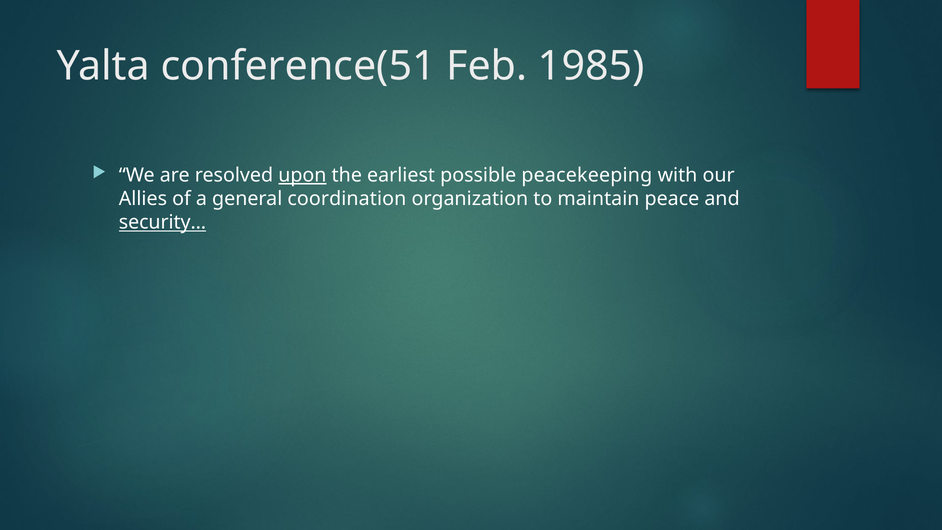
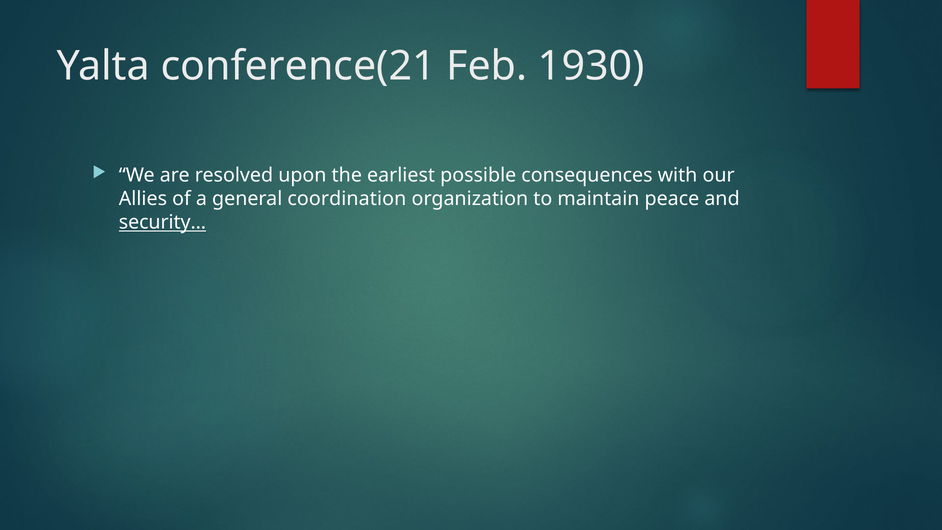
conference(51: conference(51 -> conference(21
1985: 1985 -> 1930
upon underline: present -> none
peacekeeping: peacekeeping -> consequences
